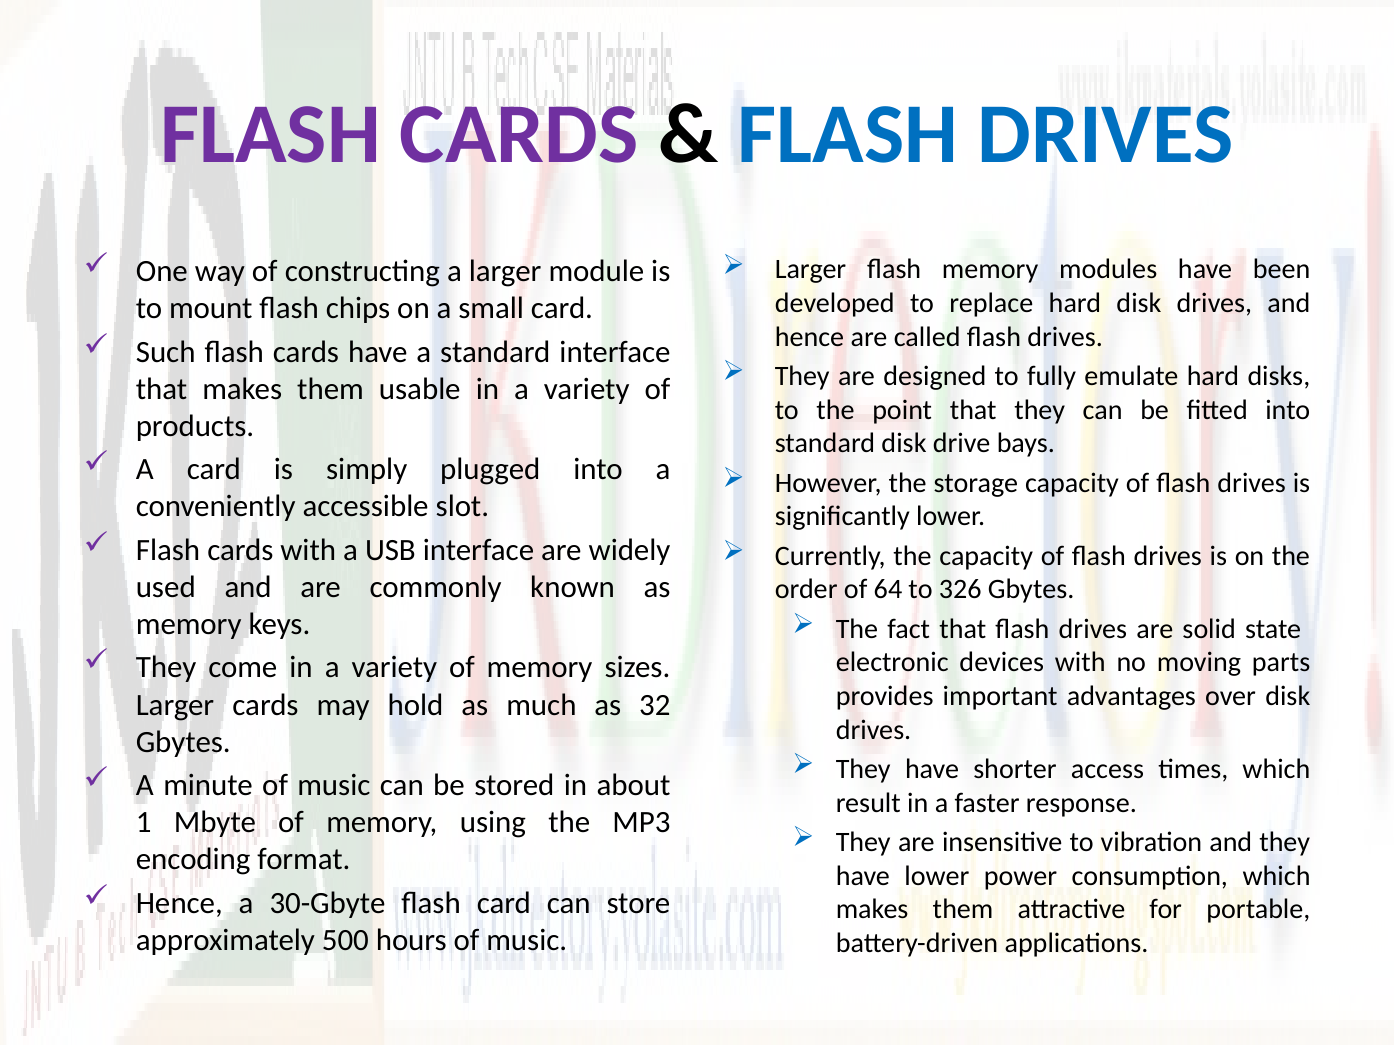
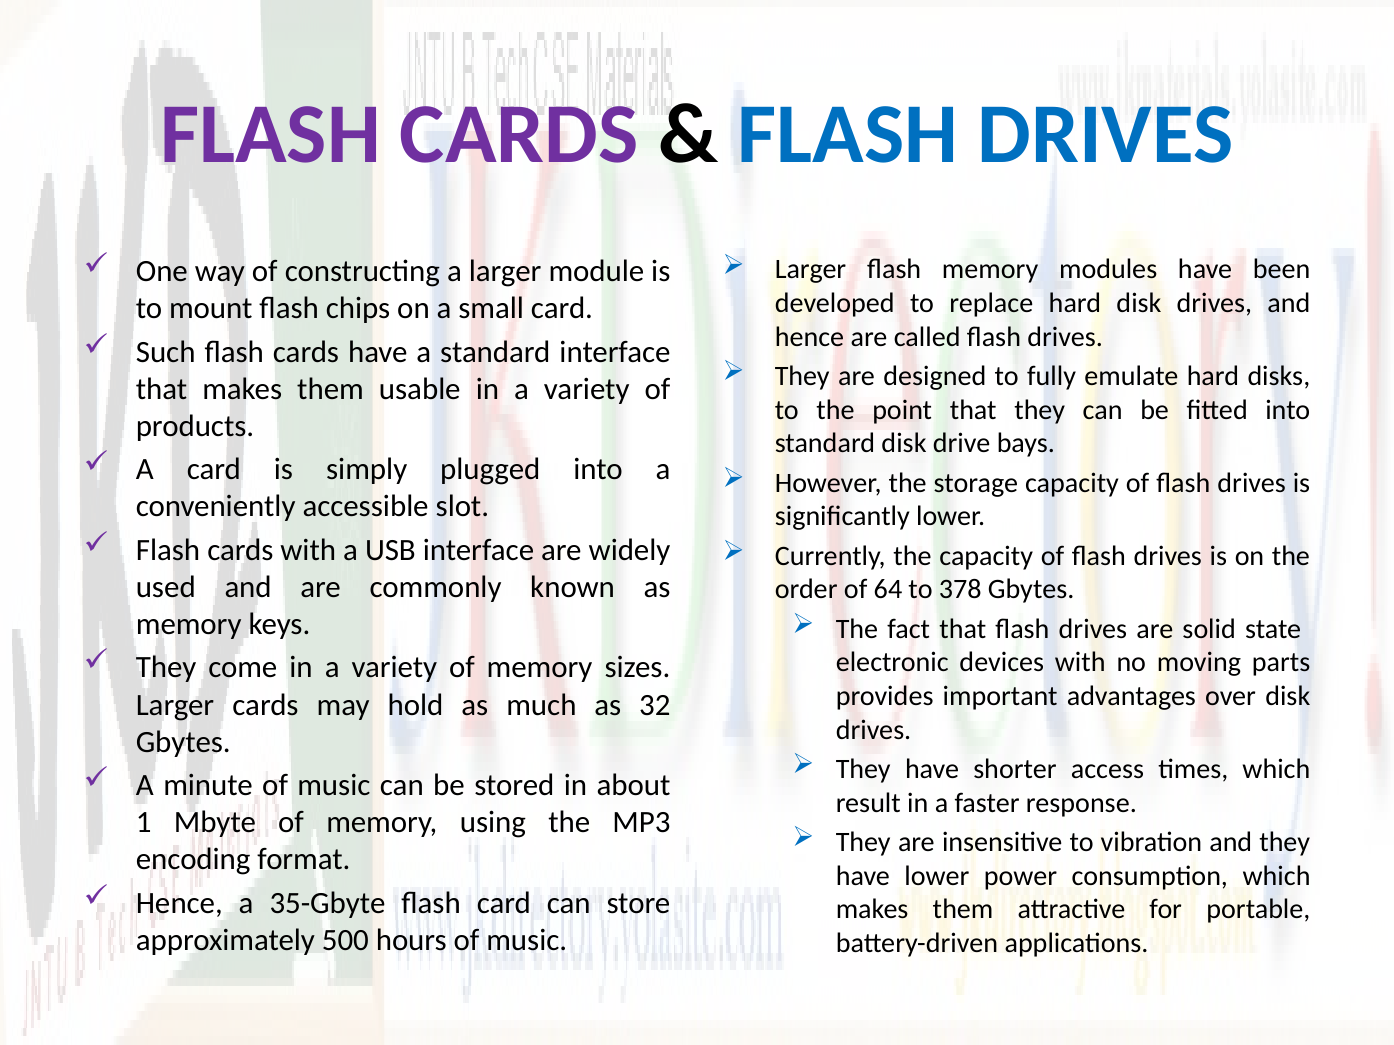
326: 326 -> 378
30-Gbyte: 30-Gbyte -> 35-Gbyte
